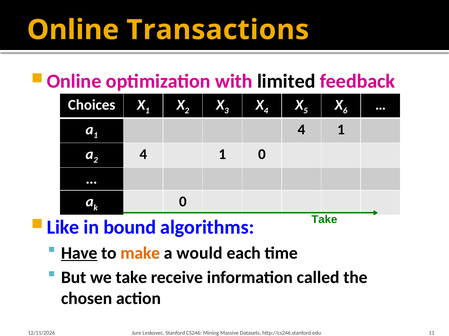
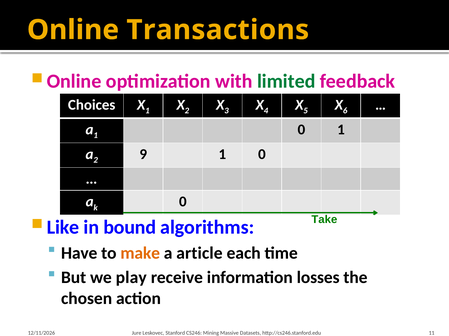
limited colour: black -> green
a 1 4: 4 -> 0
4 at (143, 155): 4 -> 9
Have underline: present -> none
would: would -> article
we take: take -> play
called: called -> losses
